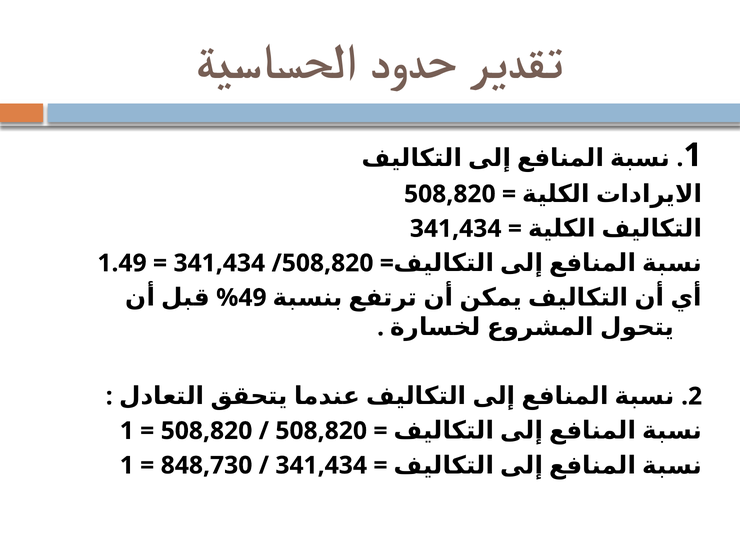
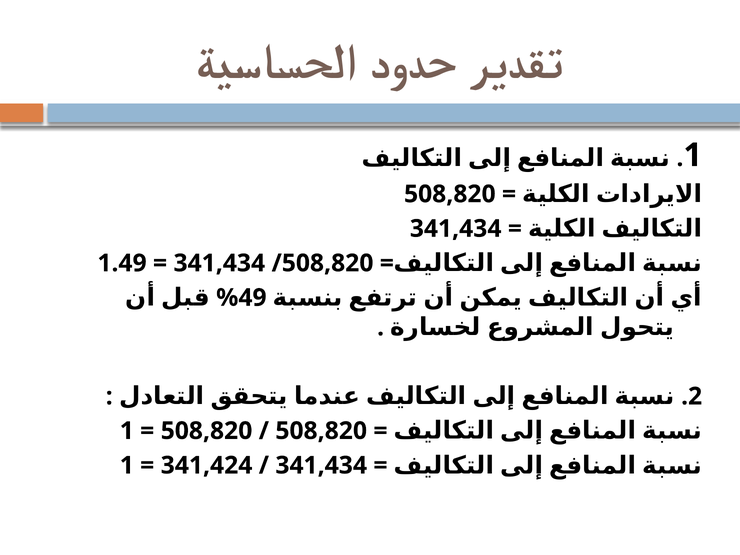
848,730: 848,730 -> 341,424
